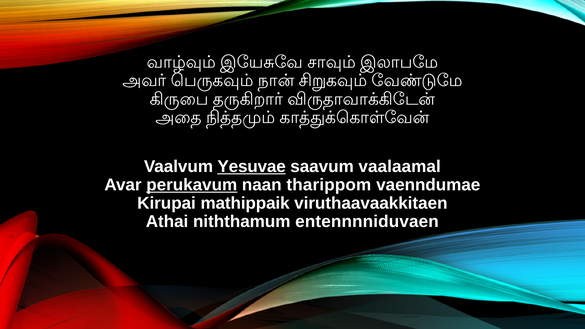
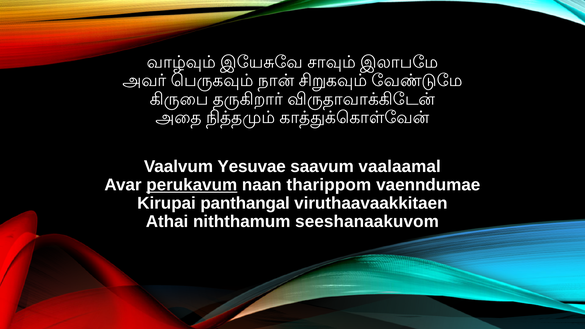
Yesuvae underline: present -> none
mathippaik: mathippaik -> panthangal
entennnniduvaen: entennnniduvaen -> seeshanaakuvom
